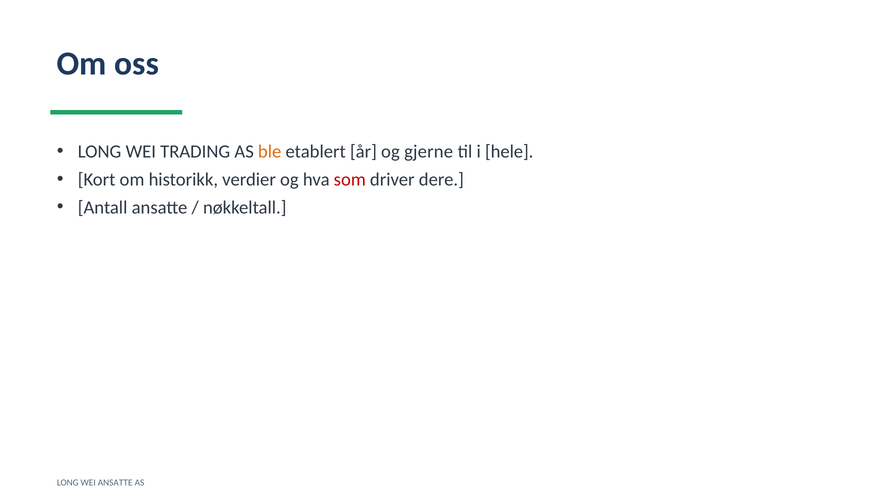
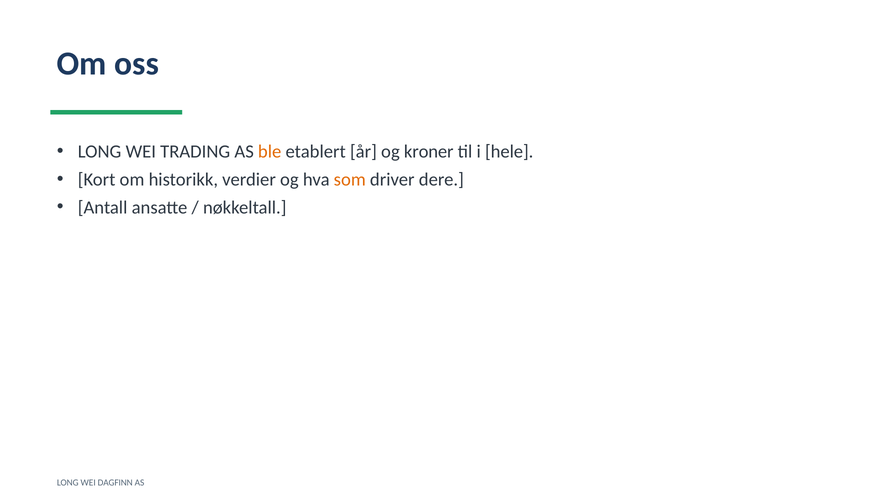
gjerne: gjerne -> kroner
som colour: red -> orange
WEI ANSATTE: ANSATTE -> DAGFINN
